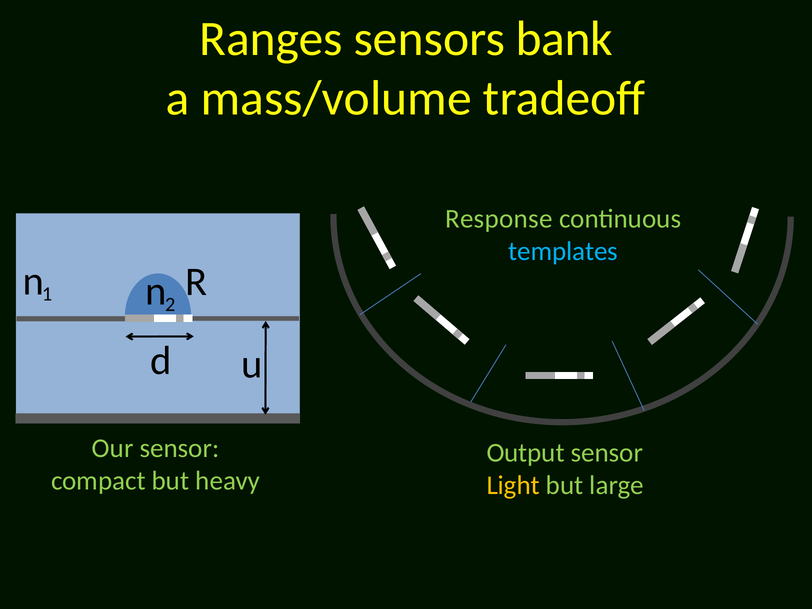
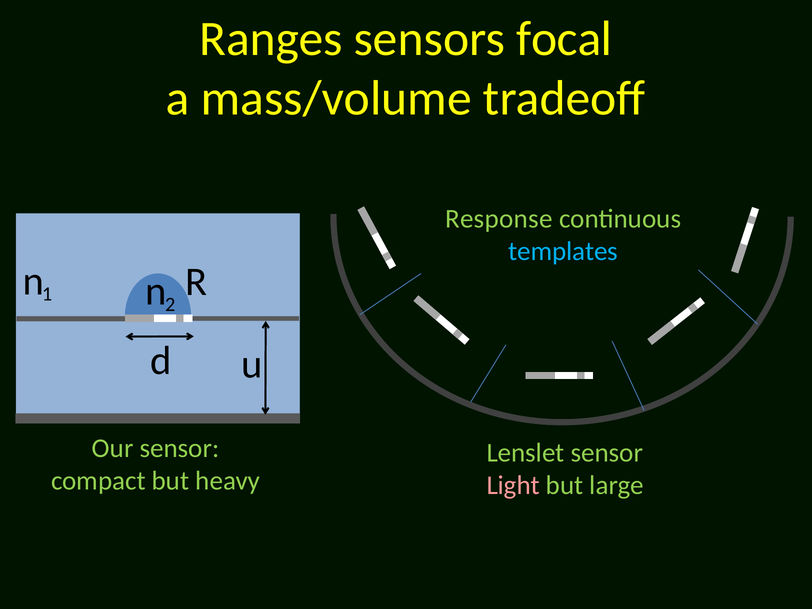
bank: bank -> focal
Output: Output -> Lenslet
Light colour: yellow -> pink
